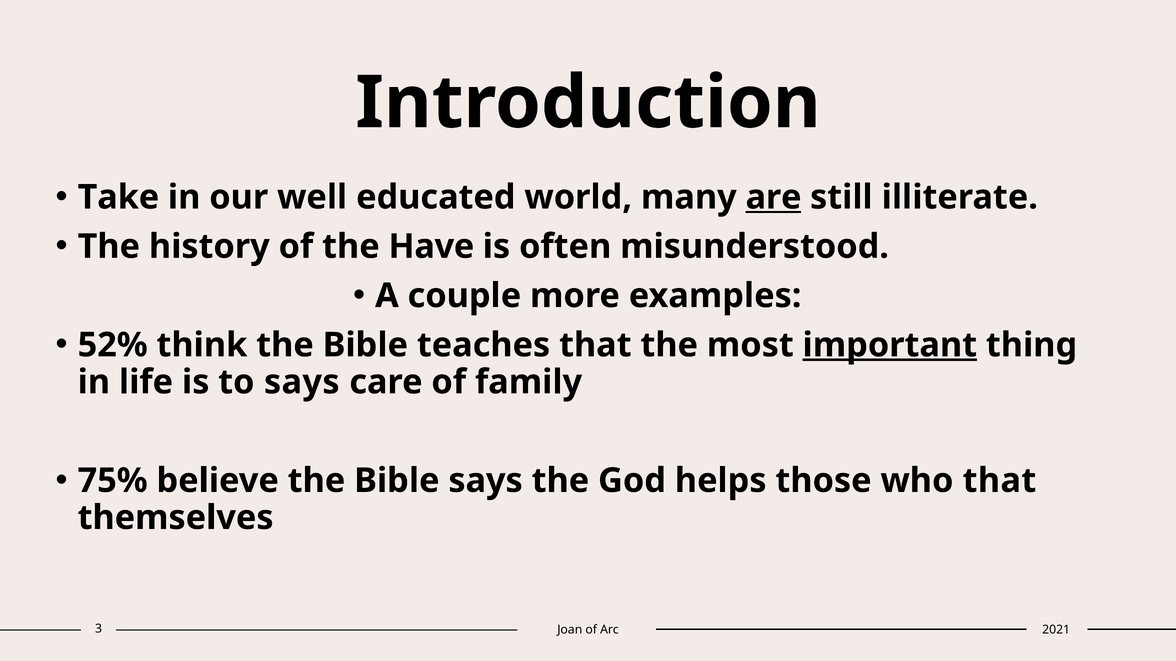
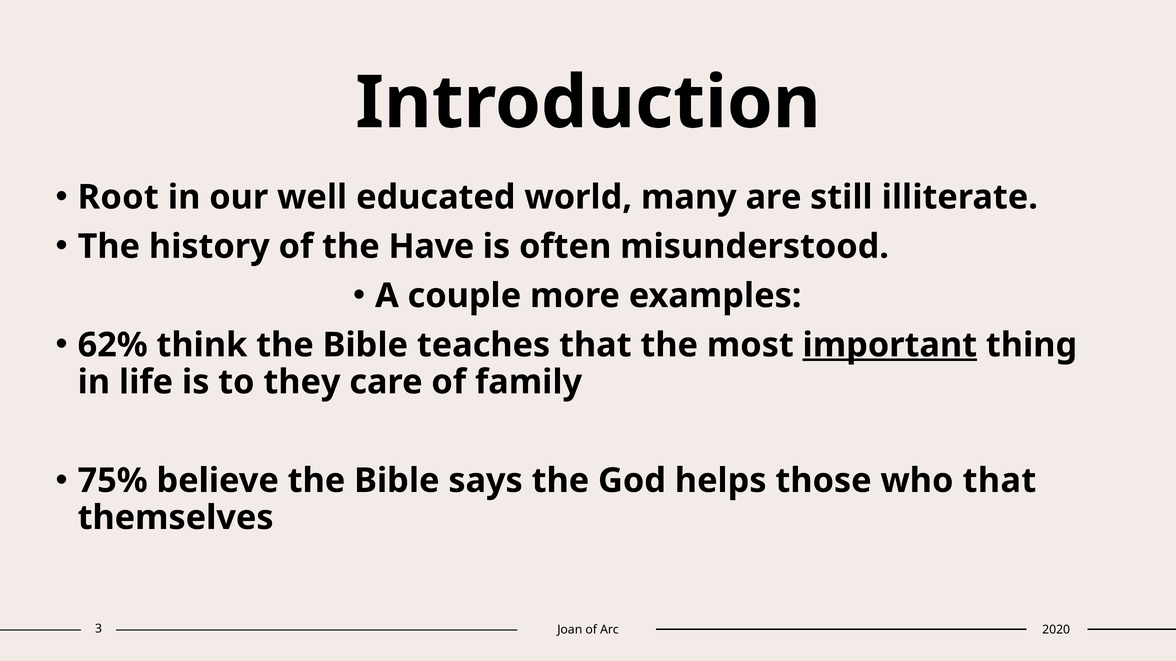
Take: Take -> Root
are underline: present -> none
52%: 52% -> 62%
to says: says -> they
2021: 2021 -> 2020
